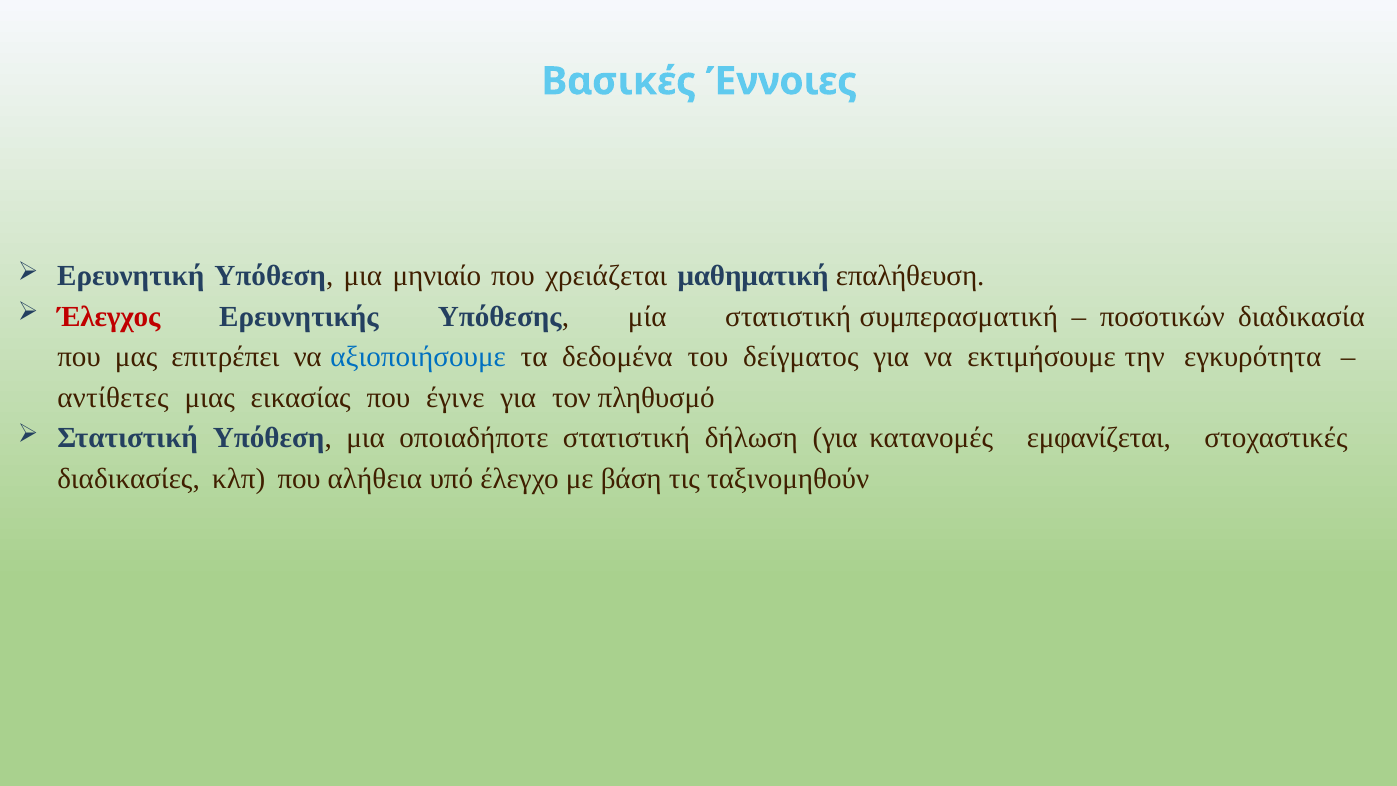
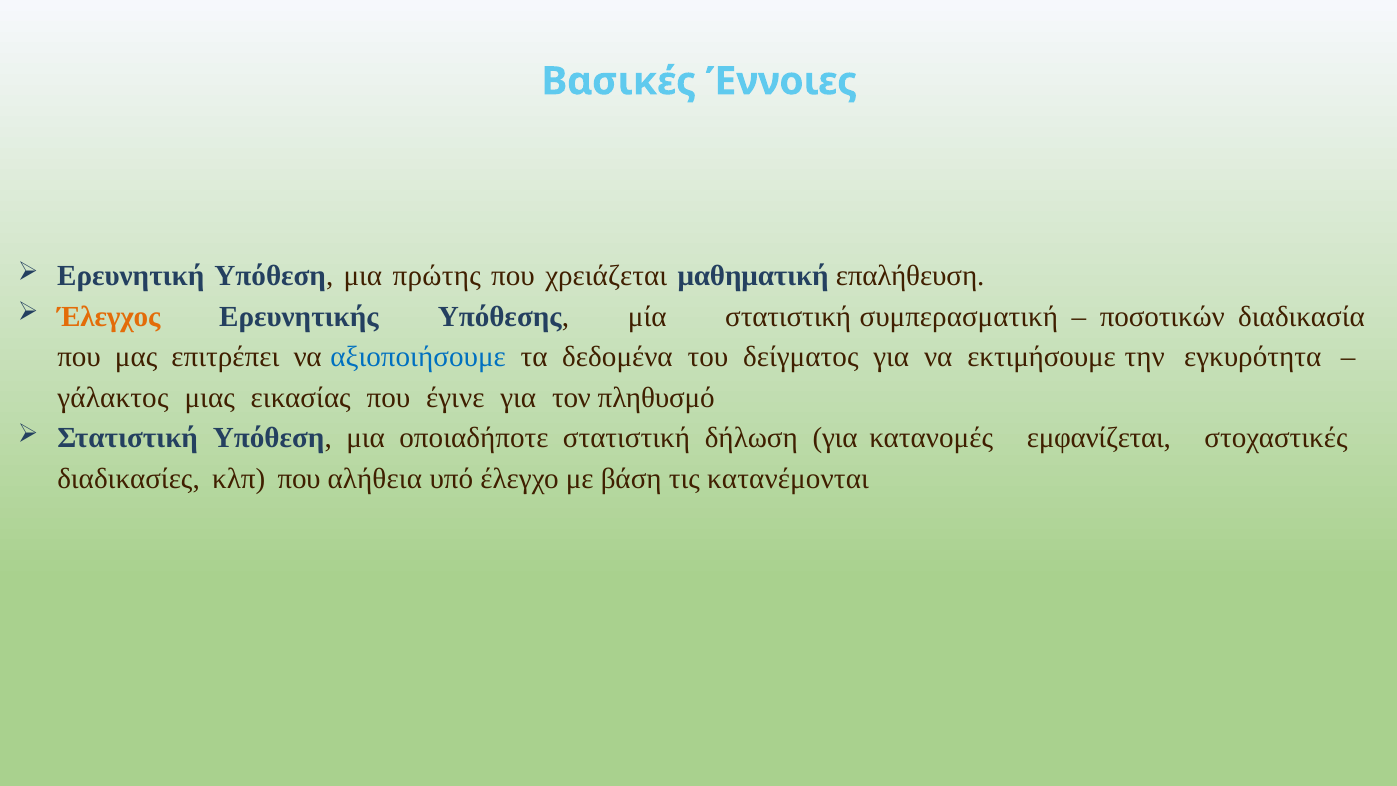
μηνιαίο: μηνιαίο -> πρώτης
Έλεγχος colour: red -> orange
αντίθετες: αντίθετες -> γάλακτος
ταξινομηθούν: ταξινομηθούν -> κατανέμονται
